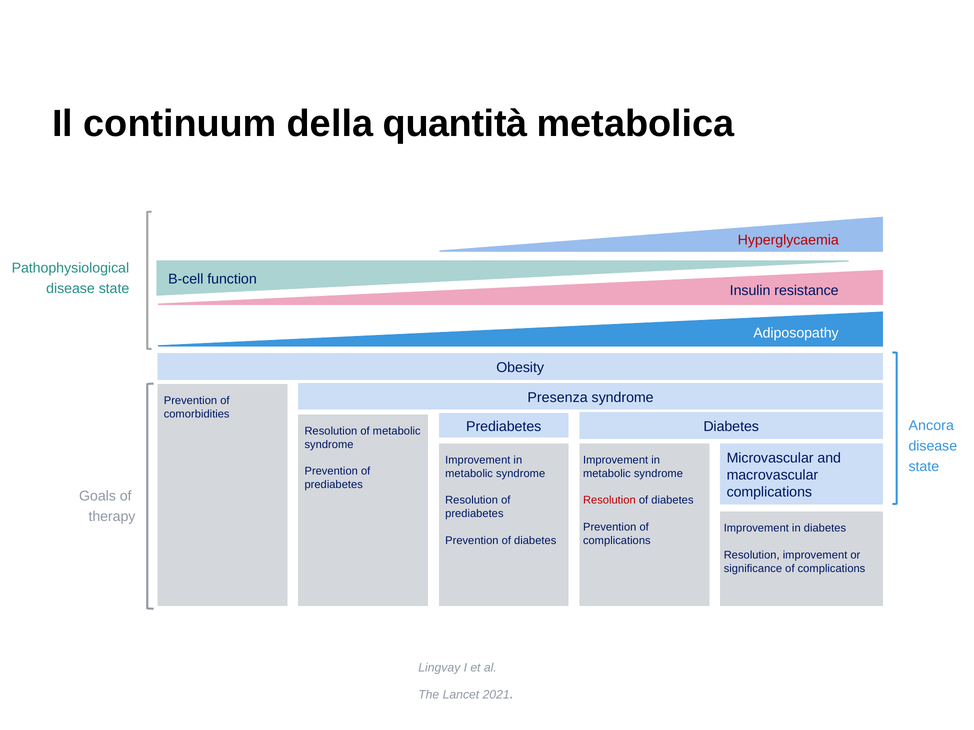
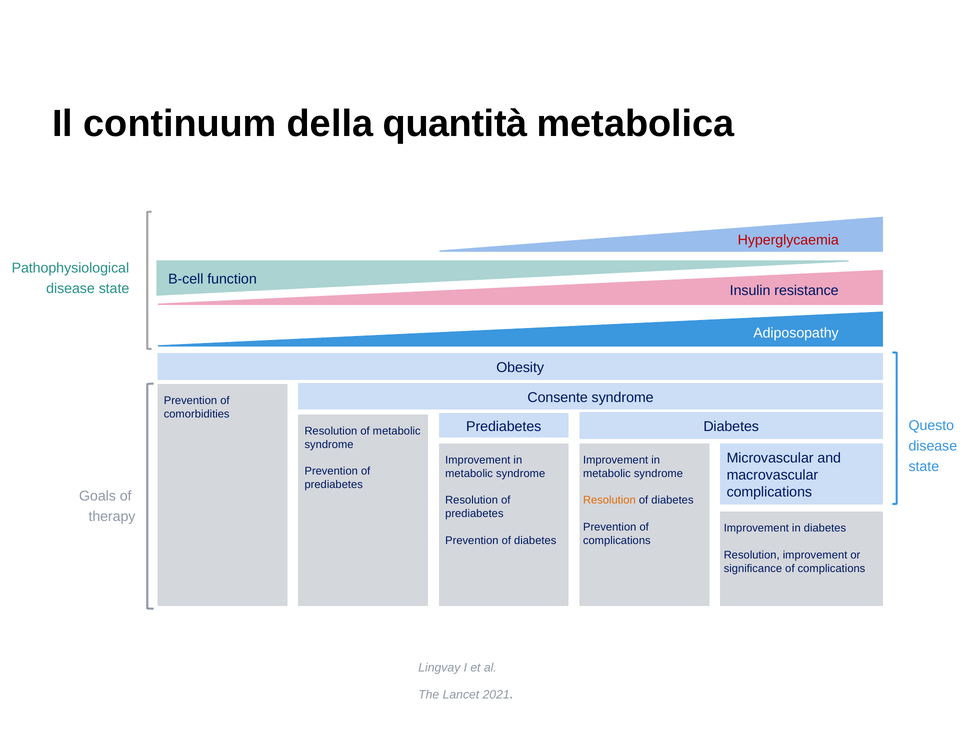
Presenza: Presenza -> Consente
Ancora: Ancora -> Questo
Resolution at (609, 501) colour: red -> orange
